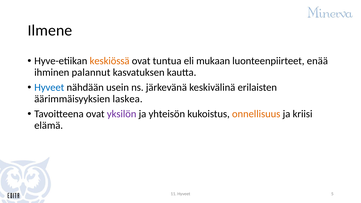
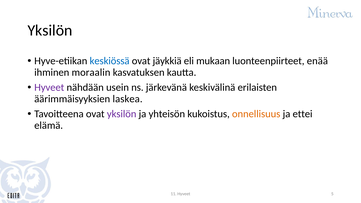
Ilmene at (50, 30): Ilmene -> Yksilön
keskiössä colour: orange -> blue
tuntua: tuntua -> jäykkiä
palannut: palannut -> moraalin
Hyveet at (49, 88) colour: blue -> purple
kriisi: kriisi -> ettei
